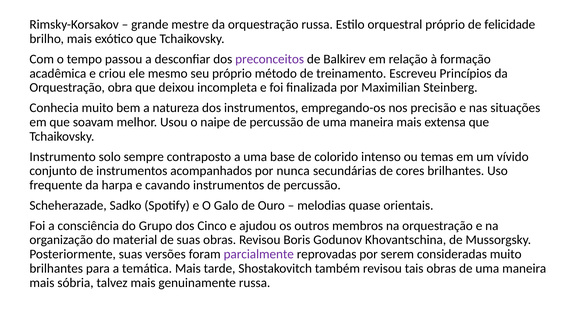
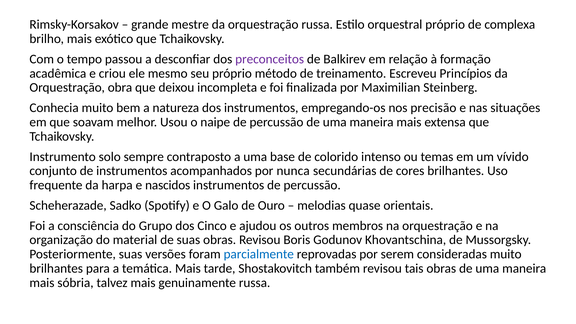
felicidade: felicidade -> complexa
cavando: cavando -> nascidos
parcialmente colour: purple -> blue
